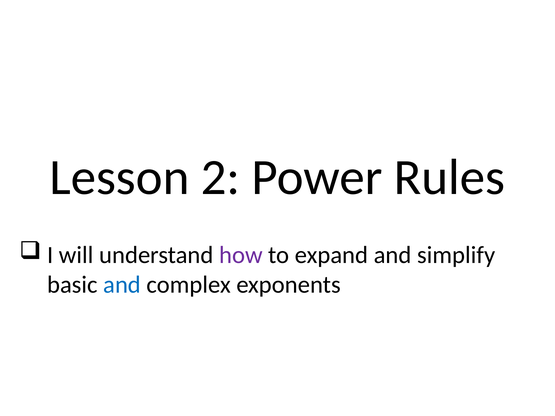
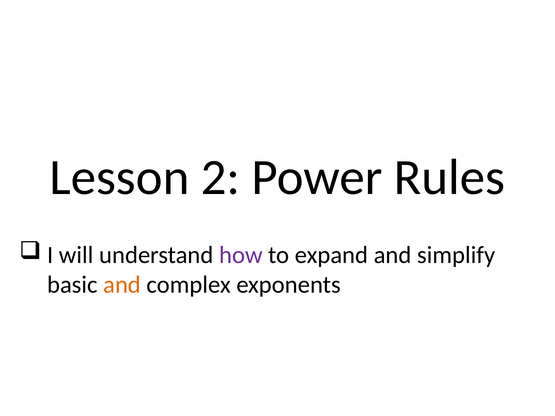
and at (122, 285) colour: blue -> orange
